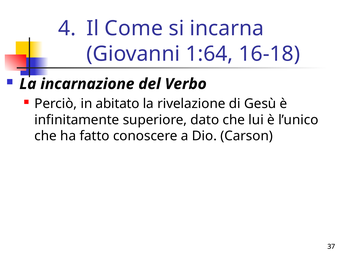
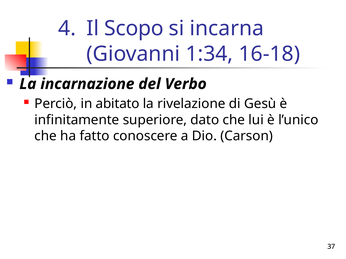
Come: Come -> Scopo
1:64: 1:64 -> 1:34
